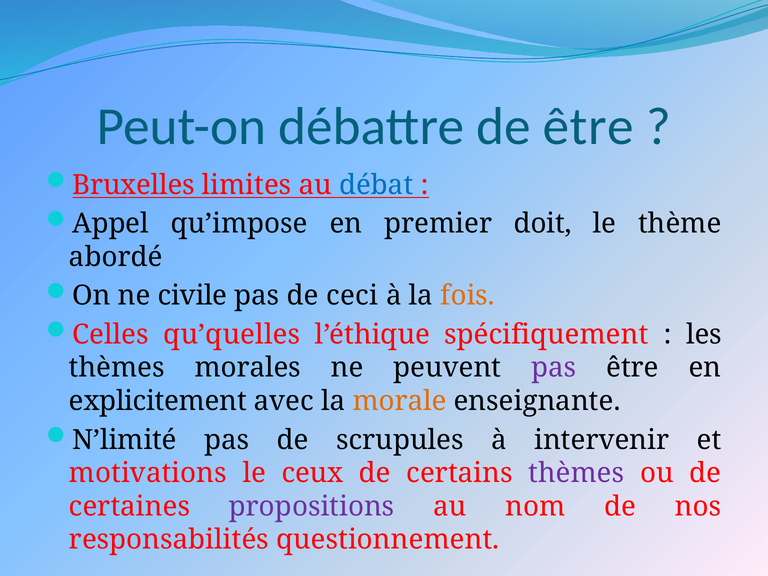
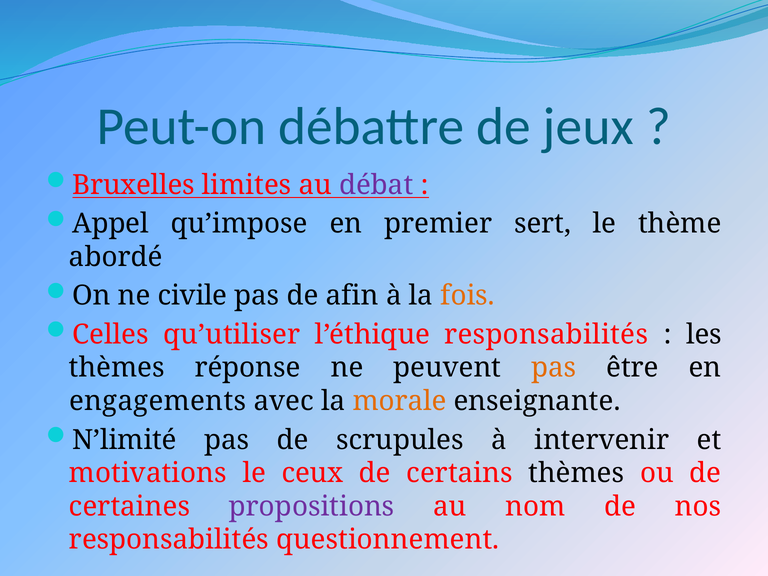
de être: être -> jeux
débat colour: blue -> purple
doit: doit -> sert
ceci: ceci -> afin
qu’quelles: qu’quelles -> qu’utiliser
l’éthique spécifiquement: spécifiquement -> responsabilités
morales: morales -> réponse
pas at (554, 368) colour: purple -> orange
explicitement: explicitement -> engagements
thèmes at (576, 473) colour: purple -> black
